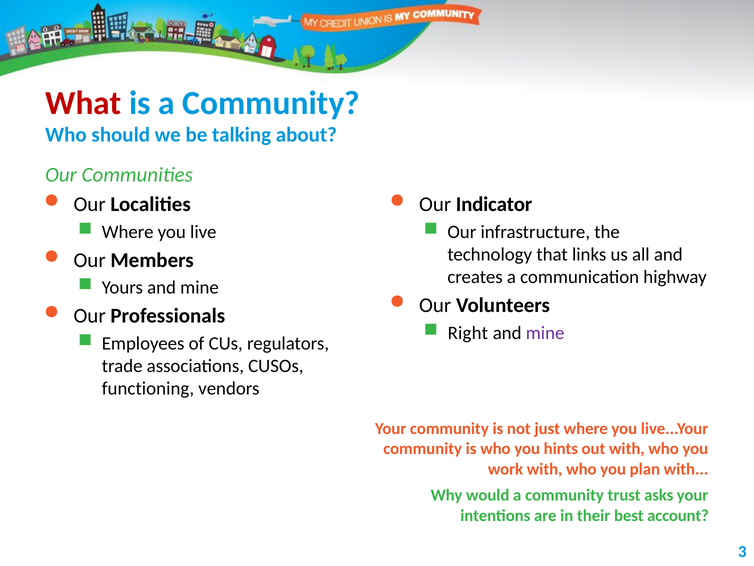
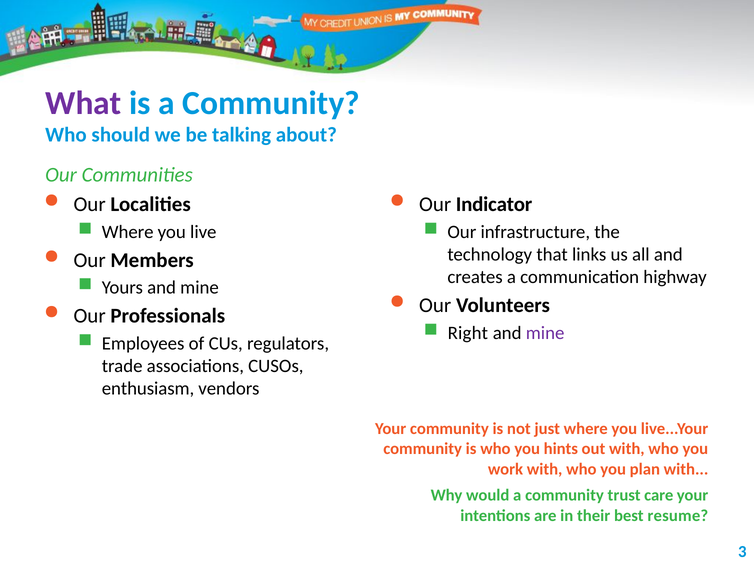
What colour: red -> purple
functioning: functioning -> enthusiasm
asks: asks -> care
account: account -> resume
